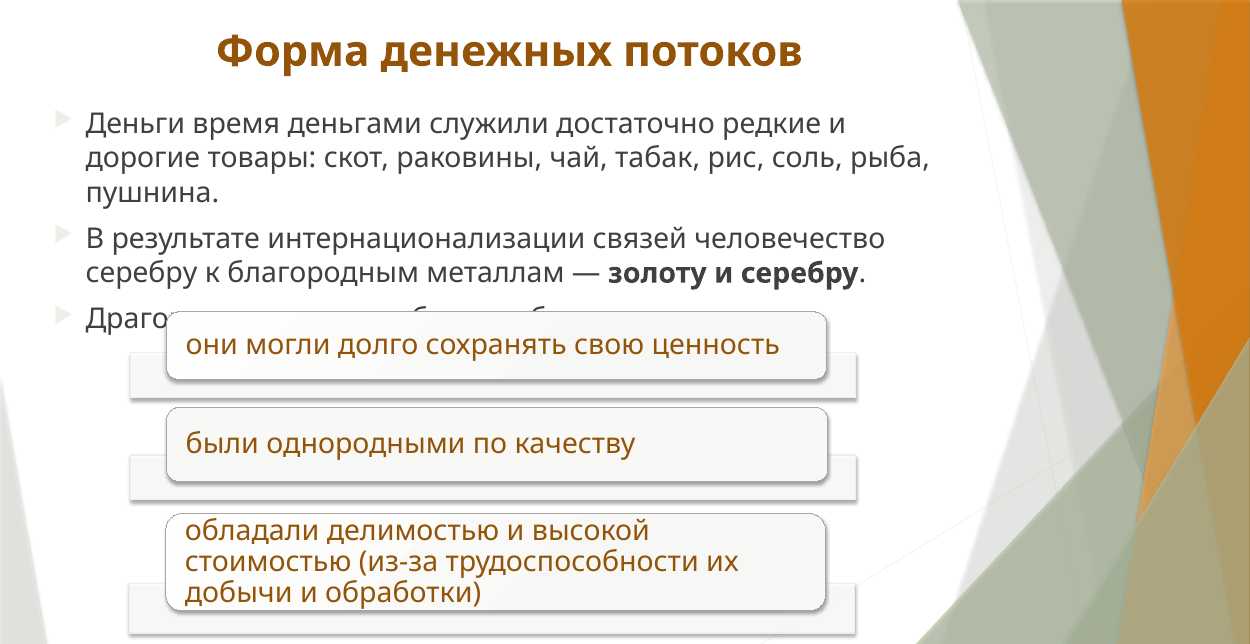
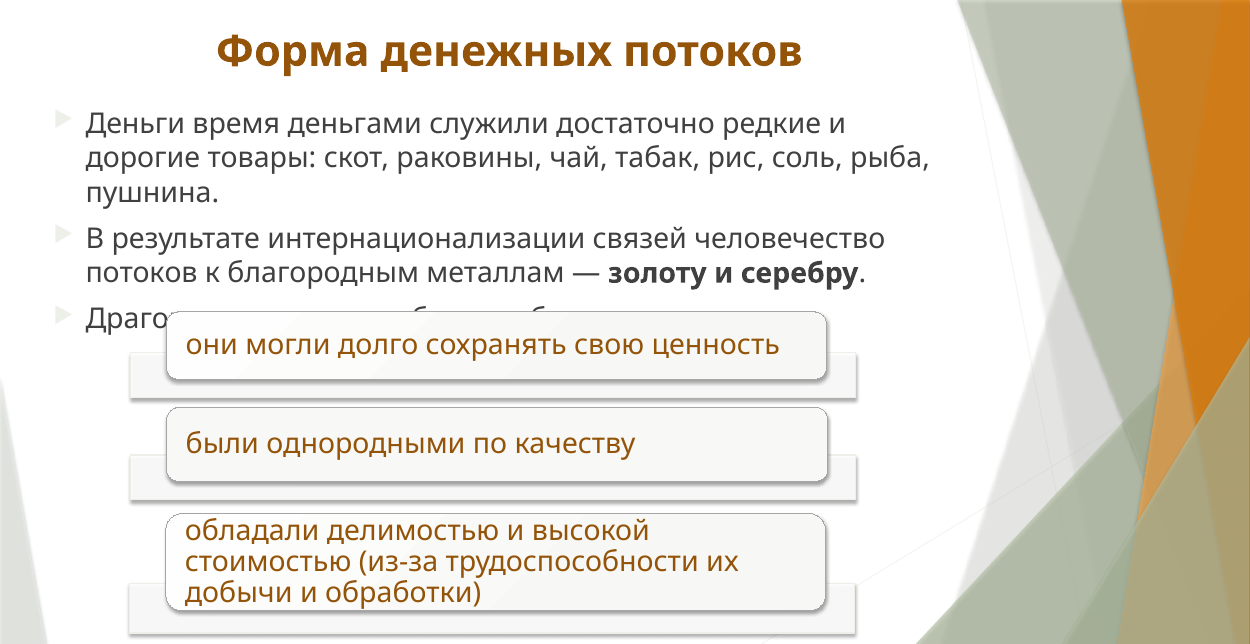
серебру at (141, 273): серебру -> потоков
